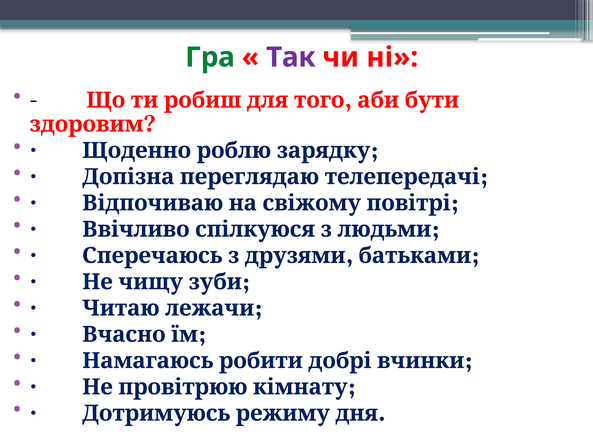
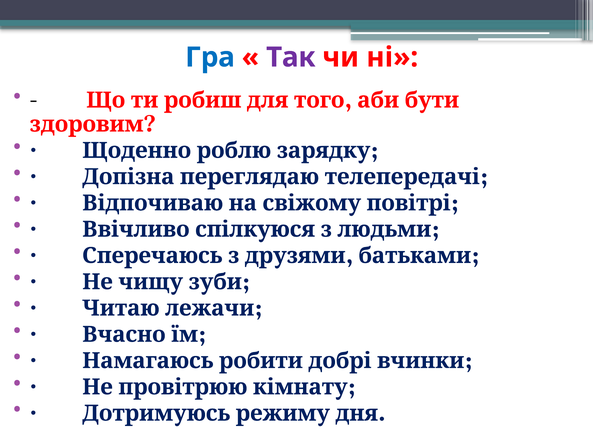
Гра colour: green -> blue
